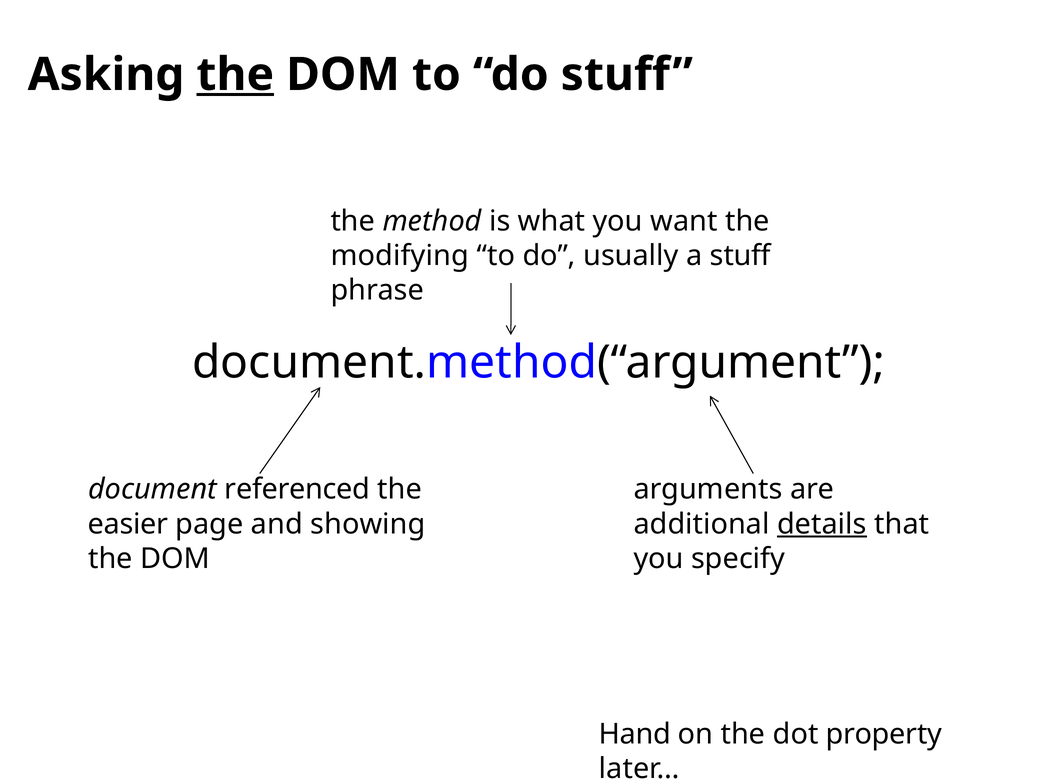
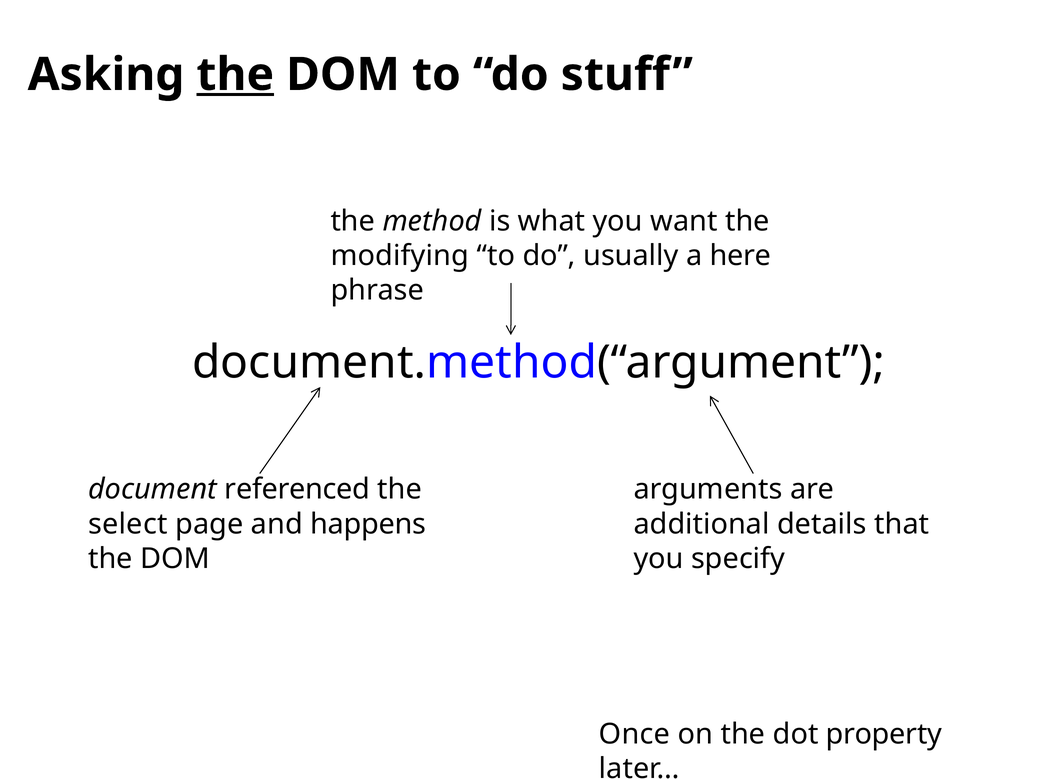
a stuff: stuff -> here
easier: easier -> select
showing: showing -> happens
details underline: present -> none
Hand: Hand -> Once
